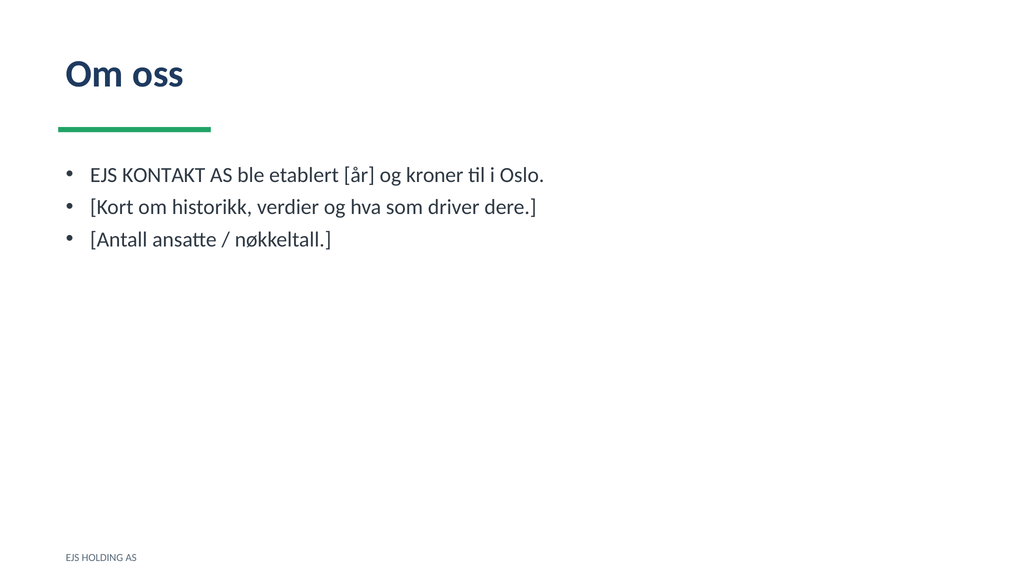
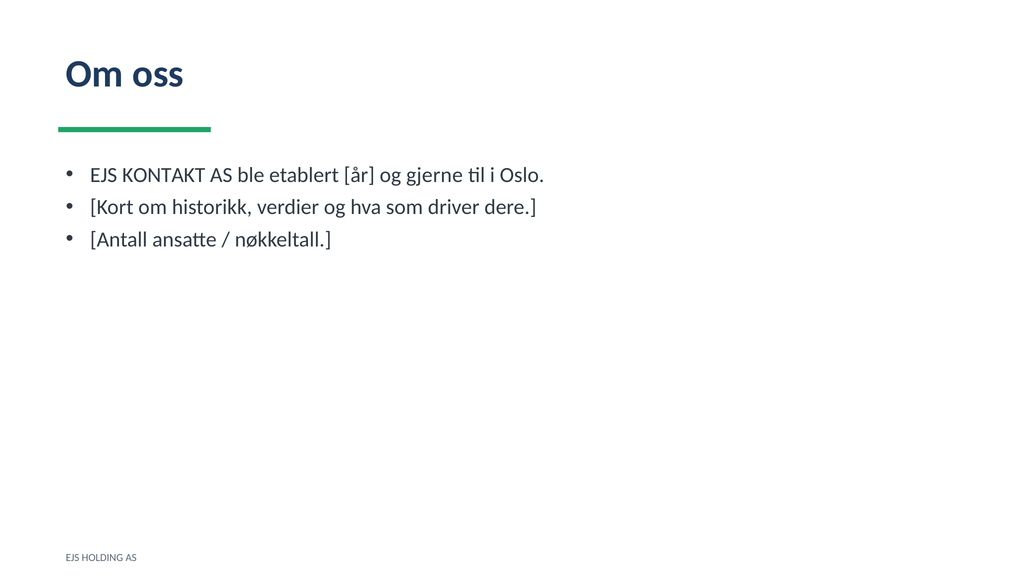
kroner: kroner -> gjerne
